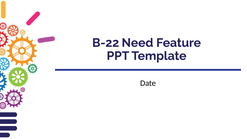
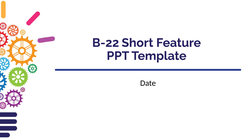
Need: Need -> Short
